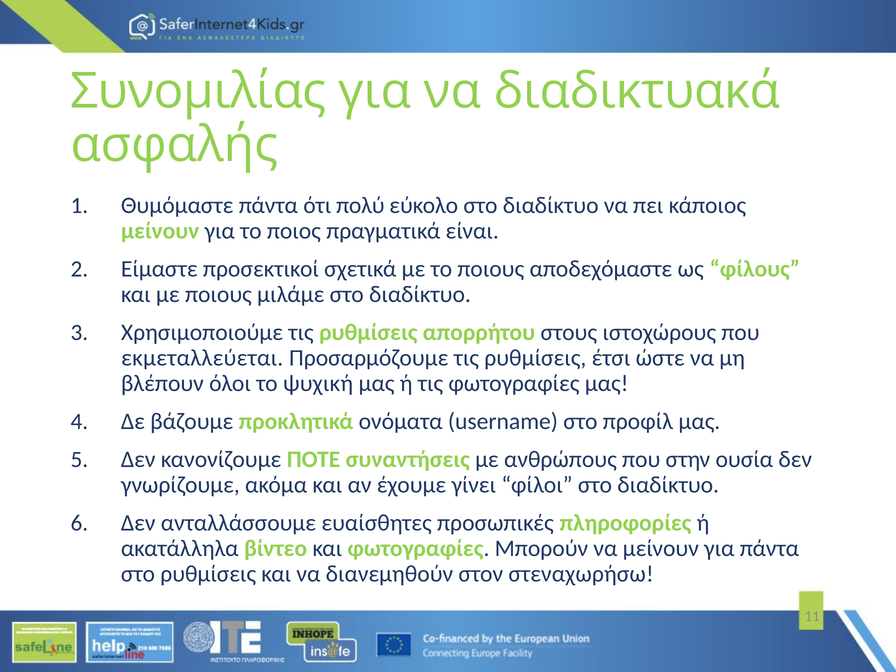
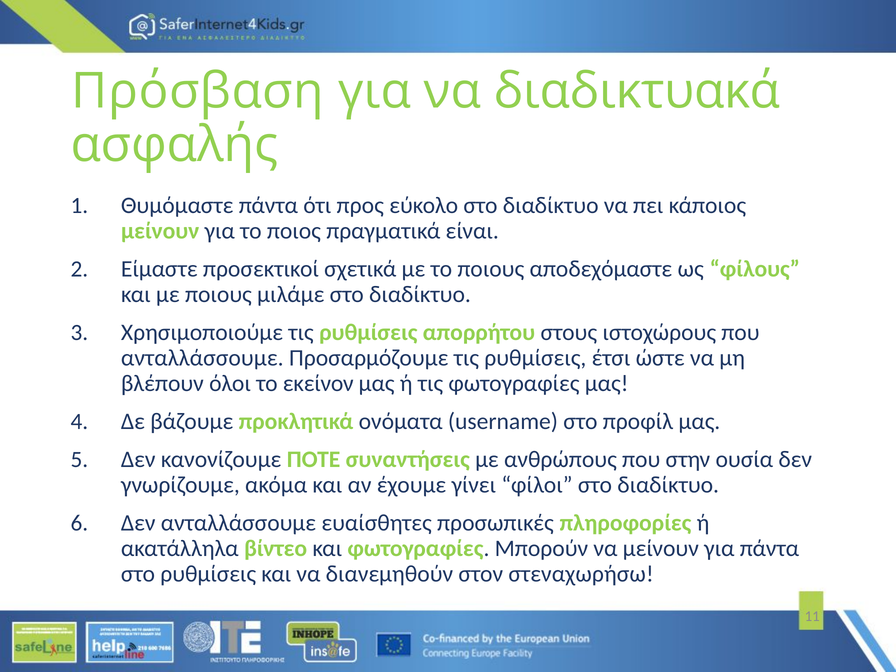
Συνομιλίας: Συνομιλίας -> Πρόσβαση
πολύ: πολύ -> προς
εκμεταλλεύεται at (202, 358): εκμεταλλεύεται -> ανταλλάσσουμε
ψυχική: ψυχική -> εκείνον
